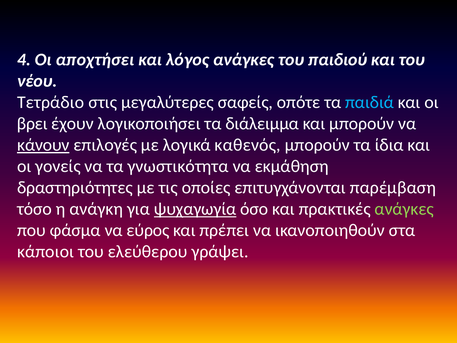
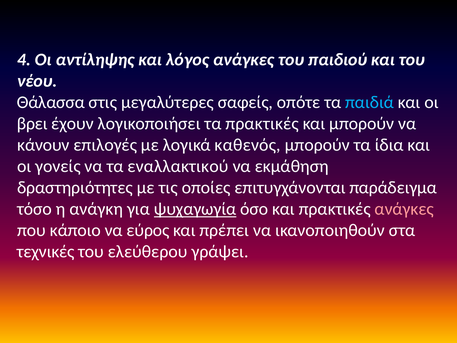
αποχτήσει: αποχτήσει -> αντίληψης
Τετράδιο: Τετράδιο -> Θάλασσα
τα διάλειμμα: διάλειμμα -> πρακτικές
κάνουν underline: present -> none
γνωστικότητα: γνωστικότητα -> εναλλακτικού
παρέμβαση: παρέμβαση -> παράδειγμα
ανάγκες at (404, 209) colour: light green -> pink
φάσμα: φάσμα -> κάποιο
κάποιοι: κάποιοι -> τεχνικές
